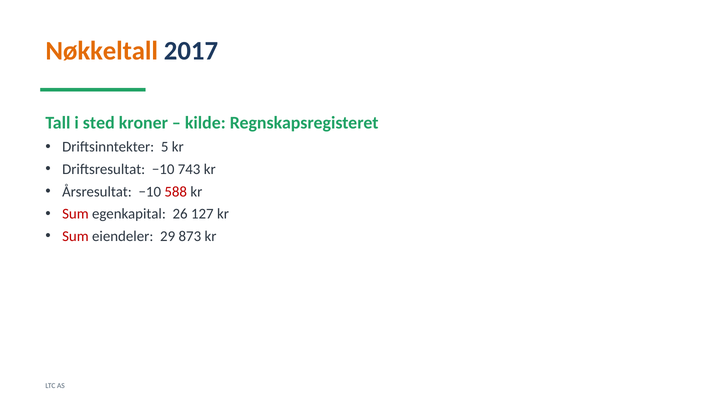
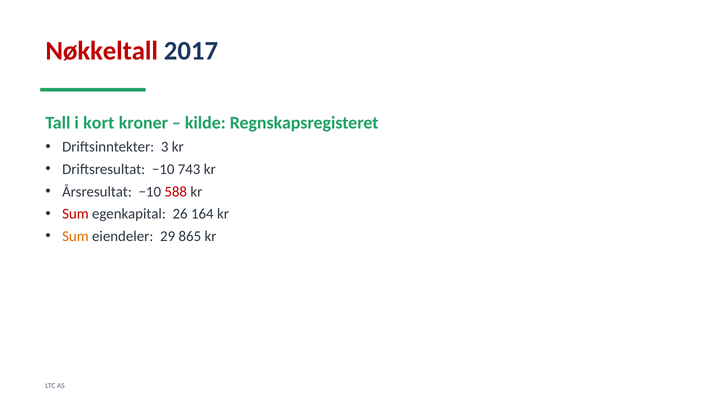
Nøkkeltall colour: orange -> red
sted: sted -> kort
5: 5 -> 3
127: 127 -> 164
Sum at (75, 236) colour: red -> orange
873: 873 -> 865
